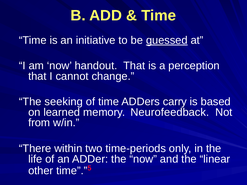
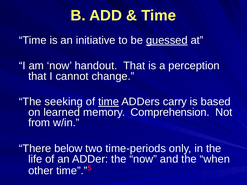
time at (109, 102) underline: none -> present
Neurofeedback: Neurofeedback -> Comprehension
within: within -> below
linear: linear -> when
